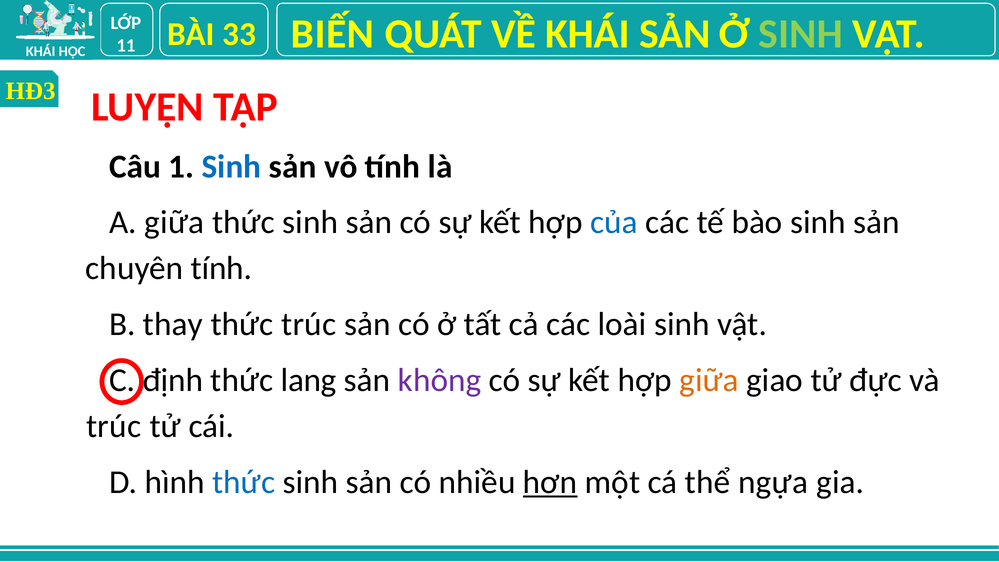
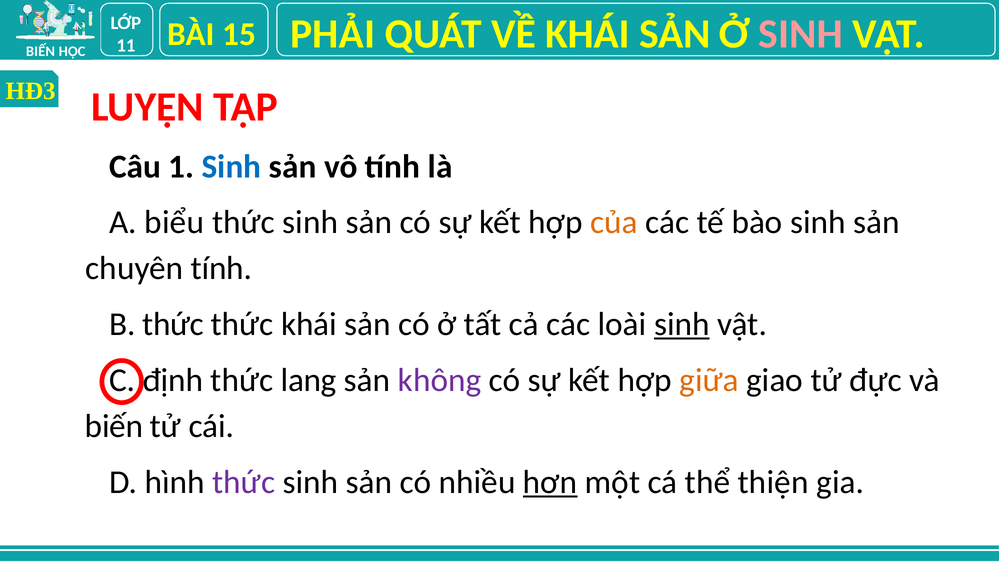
33: 33 -> 15
KHÁI at (41, 52): KHÁI -> BIẾN
BIẾN: BIẾN -> PHẢI
SINH at (801, 34) colour: light green -> pink
A giữa: giữa -> biểu
của colour: blue -> orange
B thay: thay -> thức
thức trúc: trúc -> khái
sinh at (682, 324) underline: none -> present
trúc at (114, 426): trúc -> biến
thức at (244, 482) colour: blue -> purple
ngựa: ngựa -> thiện
